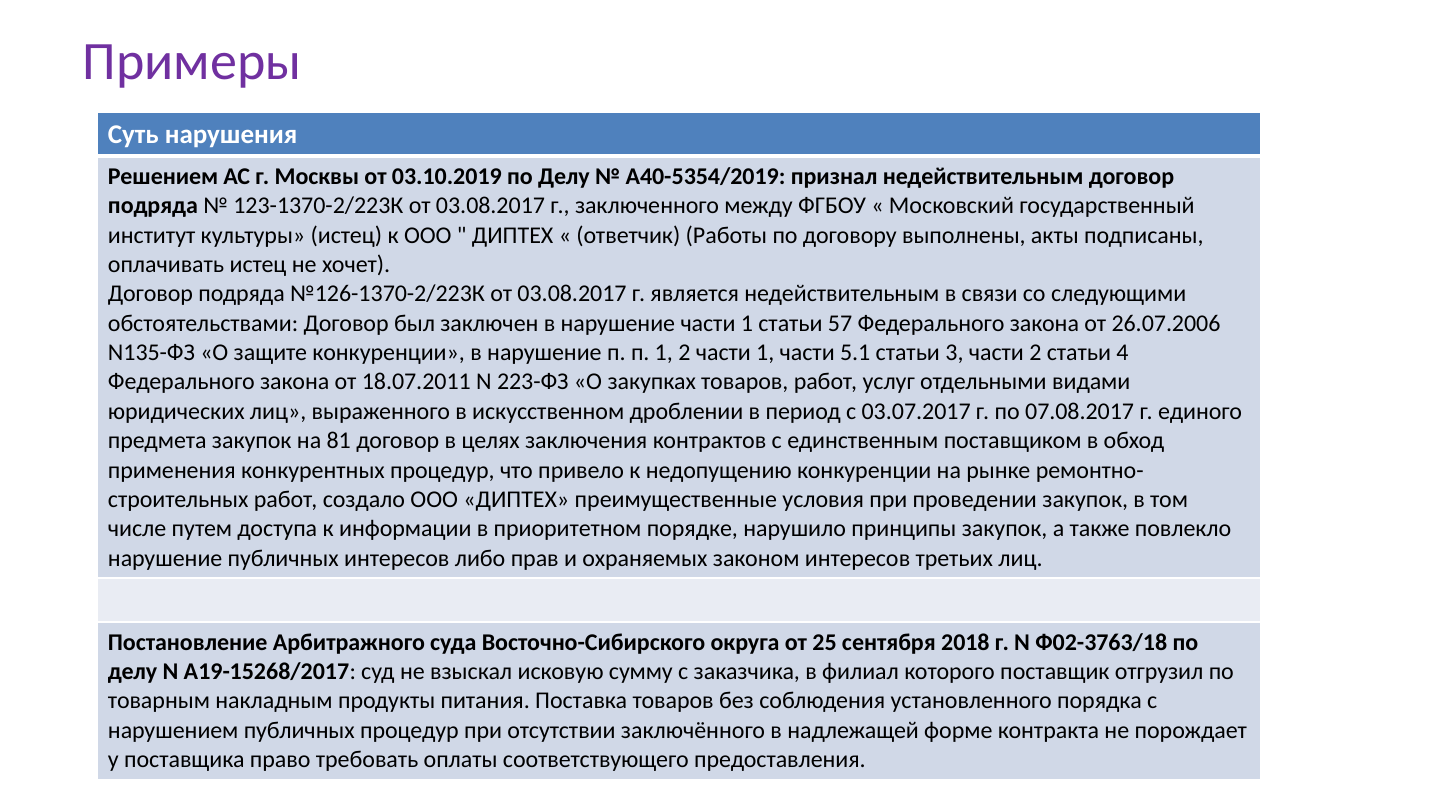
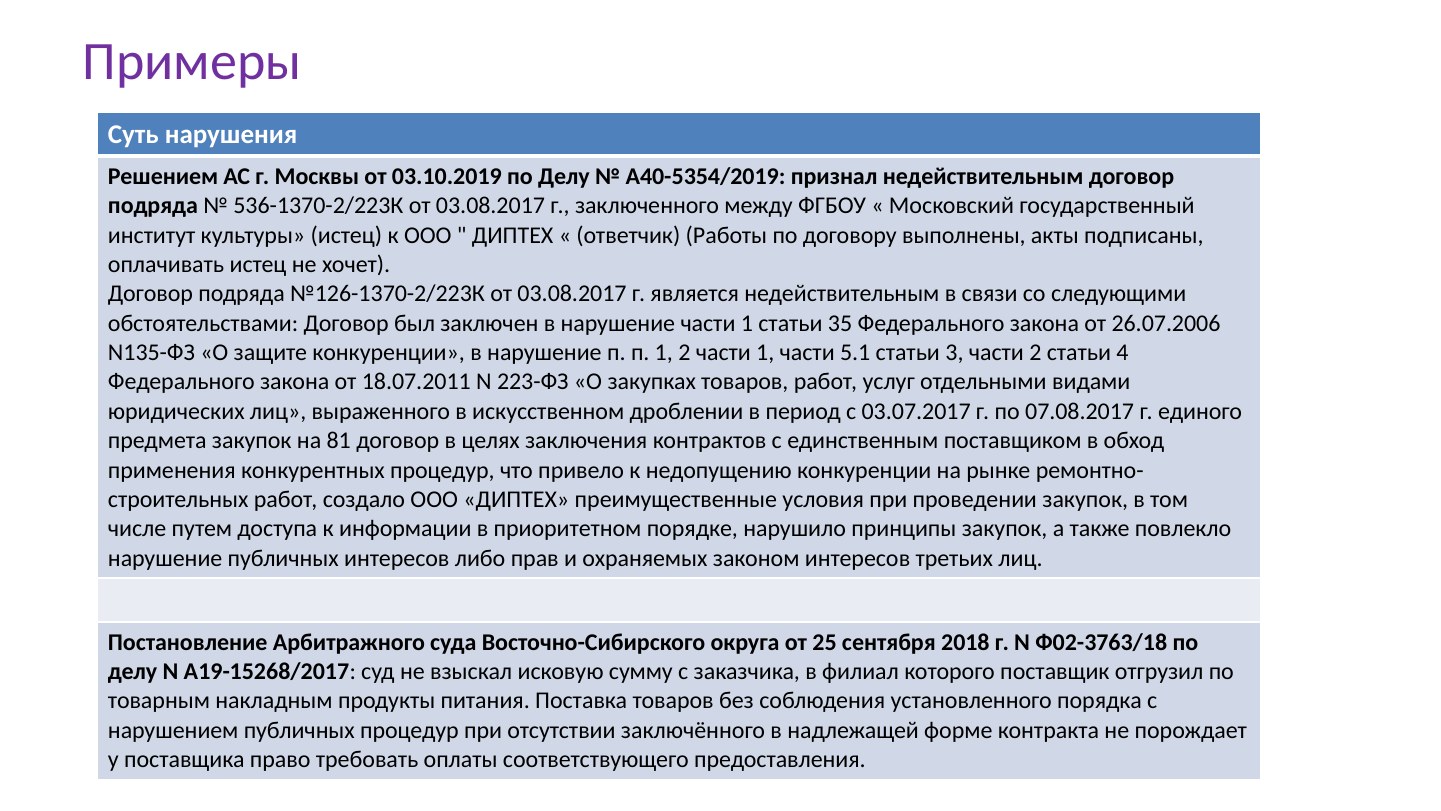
123-1370-2/223К: 123-1370-2/223К -> 536-1370-2/223К
57: 57 -> 35
